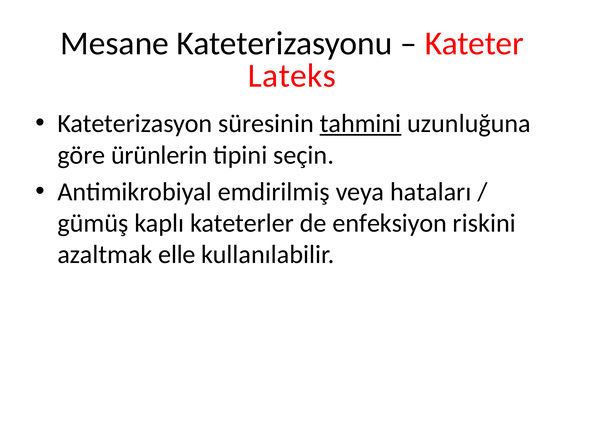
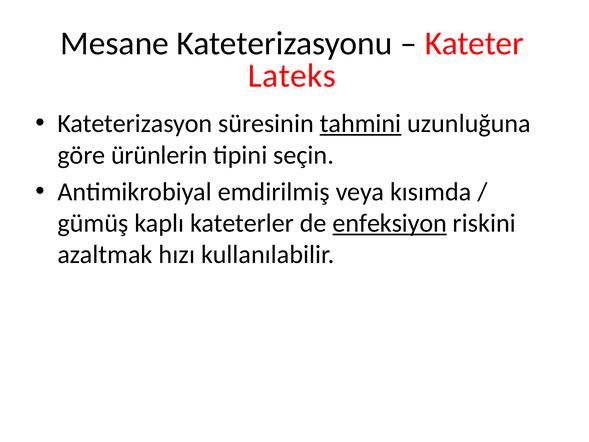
hataları: hataları -> kısımda
enfeksiyon underline: none -> present
elle: elle -> hızı
